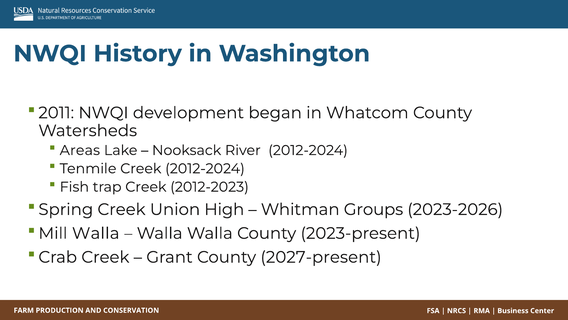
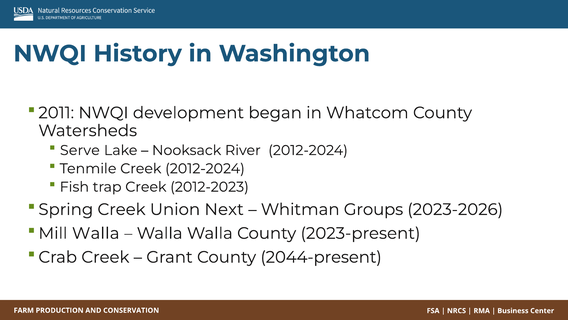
Areas: Areas -> Serve
High: High -> Next
2027-present: 2027-present -> 2044-present
